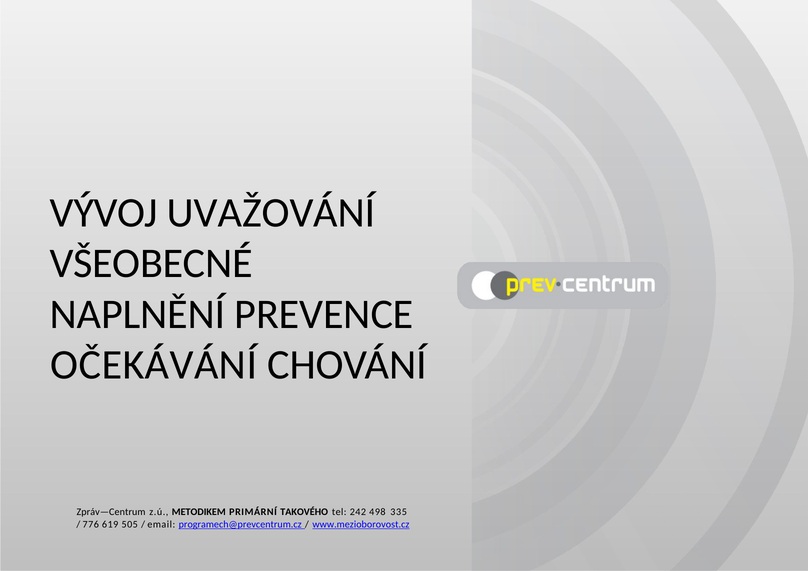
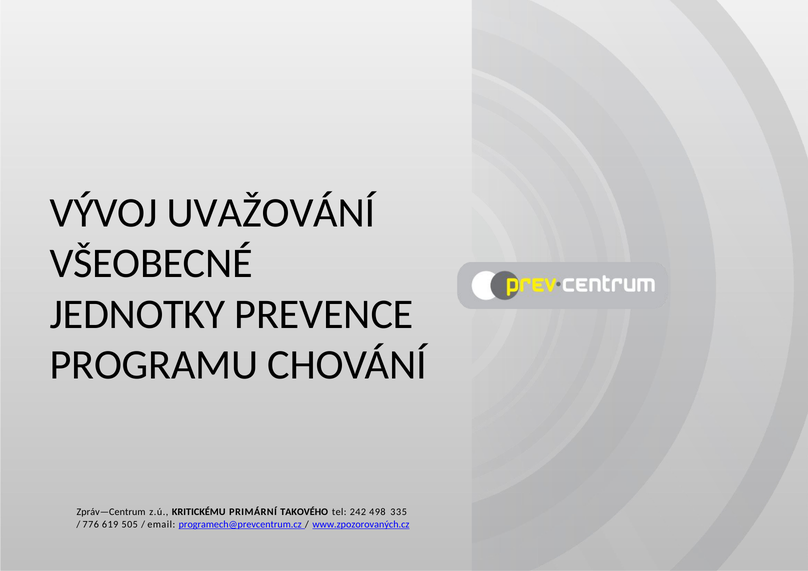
NAPLNĚNÍ: NAPLNĚNÍ -> JEDNOTKY
OČEKÁVÁNÍ: OČEKÁVÁNÍ -> PROGRAMU
METODIKEM: METODIKEM -> KRITICKÉMU
www.mezioborovost.cz: www.mezioborovost.cz -> www.zpozorovaných.cz
